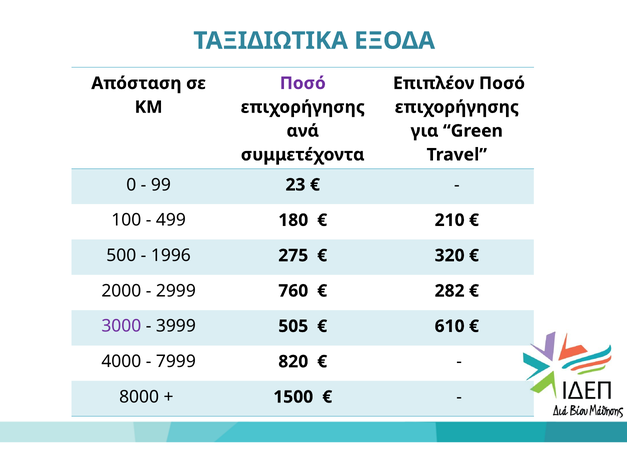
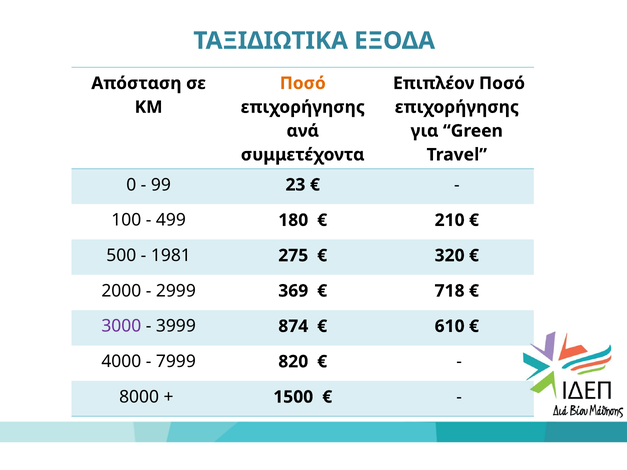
Ποσό at (303, 83) colour: purple -> orange
1996: 1996 -> 1981
760: 760 -> 369
282: 282 -> 718
505: 505 -> 874
